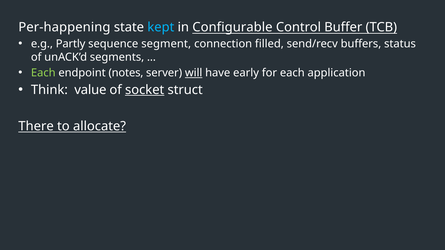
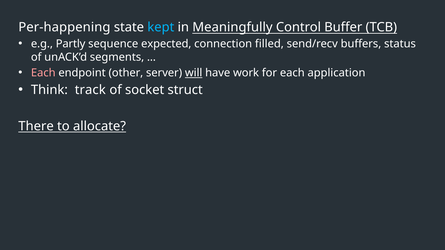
Configurable: Configurable -> Meaningfully
segment: segment -> expected
Each at (43, 73) colour: light green -> pink
notes: notes -> other
early: early -> work
value: value -> track
socket underline: present -> none
